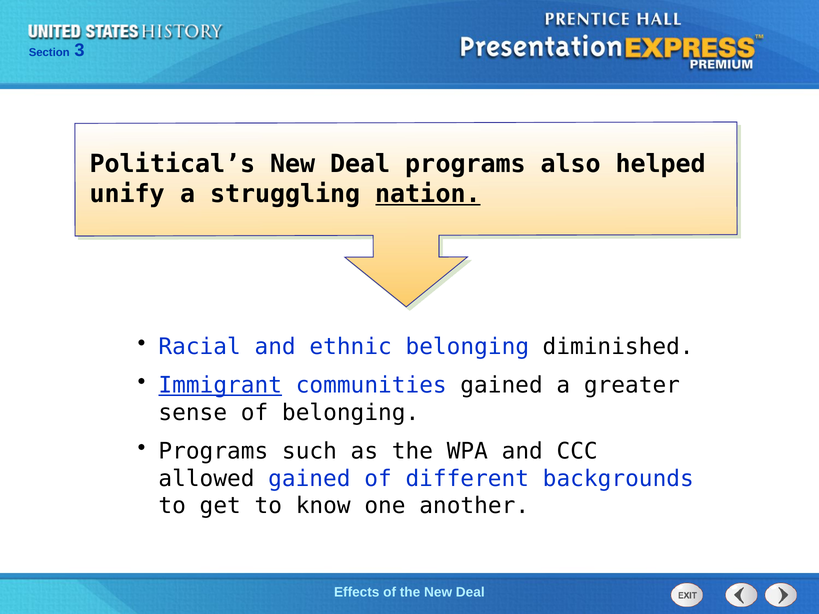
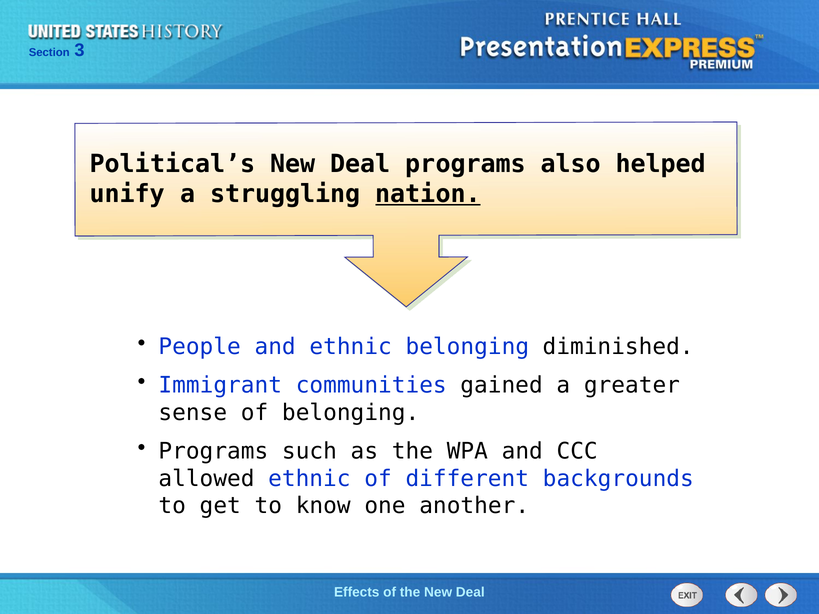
Racial: Racial -> People
Immigrant underline: present -> none
allowed gained: gained -> ethnic
